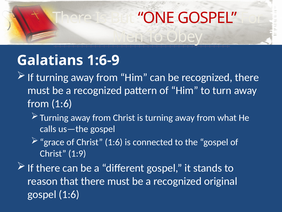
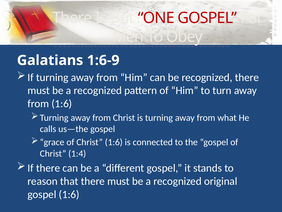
1:9: 1:9 -> 1:4
